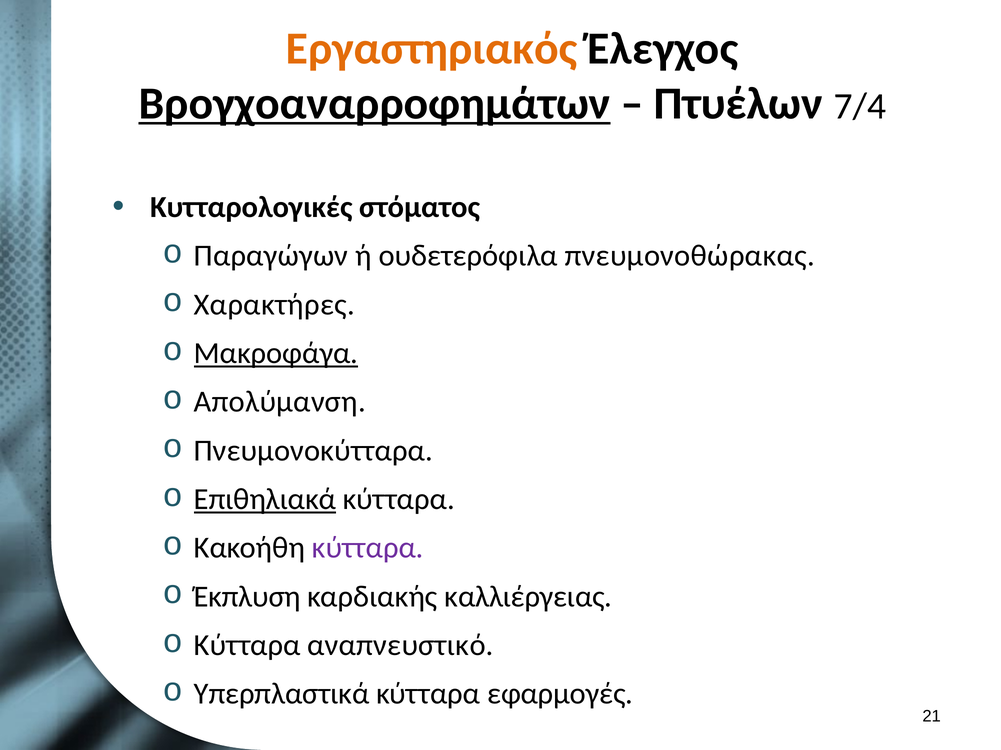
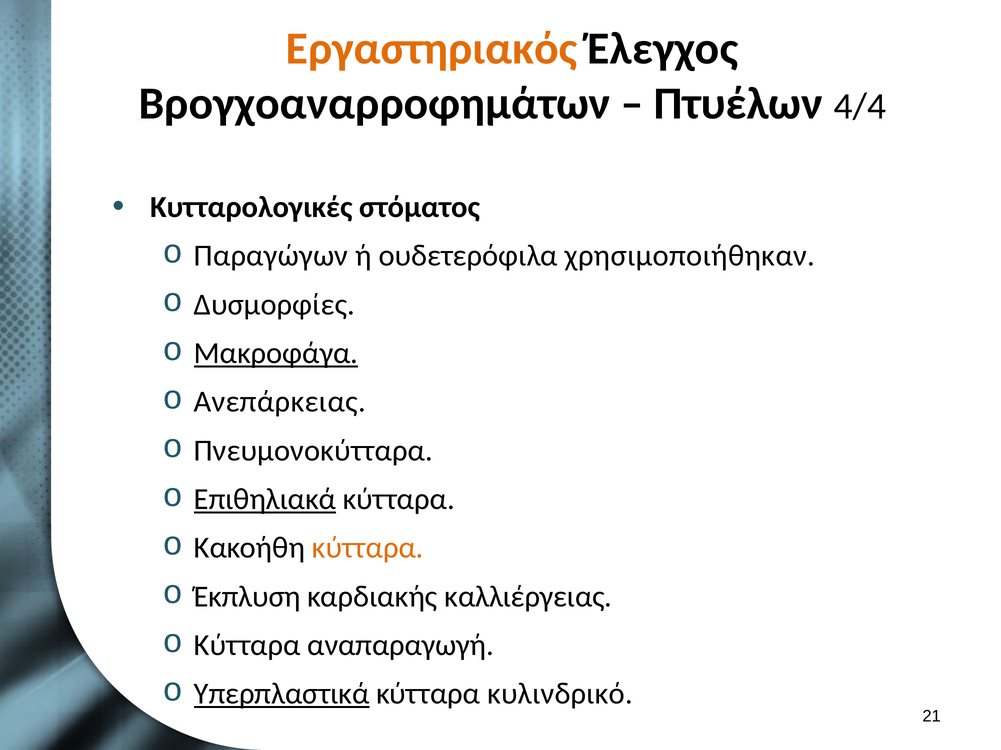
Βρογχοαναρροφημάτων underline: present -> none
7/4: 7/4 -> 4/4
πνευμονοθώρακας: πνευμονοθώρακας -> χρησιμοποιήθηκαν
Χαρακτήρες: Χαρακτήρες -> Δυσμορφίες
Απολύμανση: Απολύμανση -> Ανεπάρκειας
κύτταρα at (368, 548) colour: purple -> orange
αναπνευστικό: αναπνευστικό -> αναπαραγωγή
Υπερπλαστικά underline: none -> present
εφαρμογές: εφαρμογές -> κυλινδρικό
